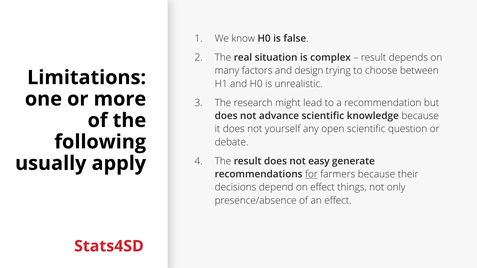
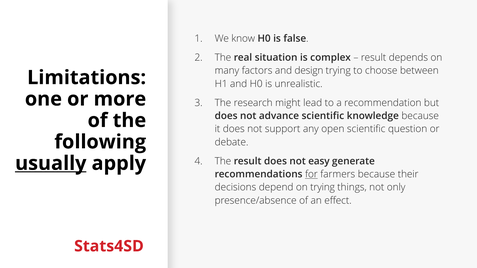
yourself: yourself -> support
usually underline: none -> present
on effect: effect -> trying
